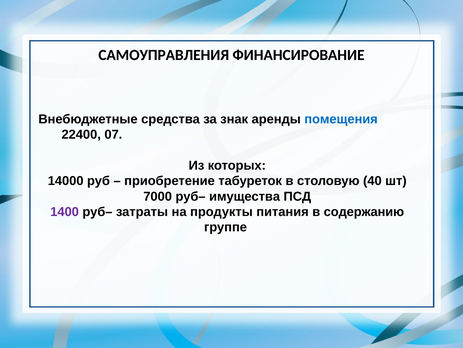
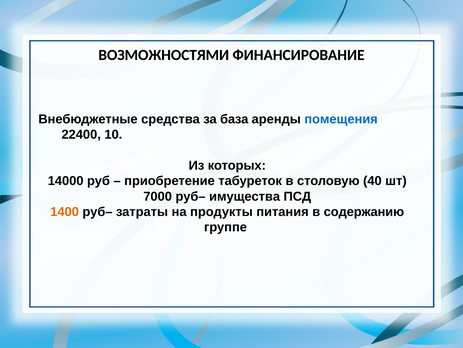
САМОУПРАВЛЕНИЯ: САМОУПРАВЛЕНИЯ -> ВОЗМОЖНОСТЯМИ
знак: знак -> база
07: 07 -> 10
1400 colour: purple -> orange
